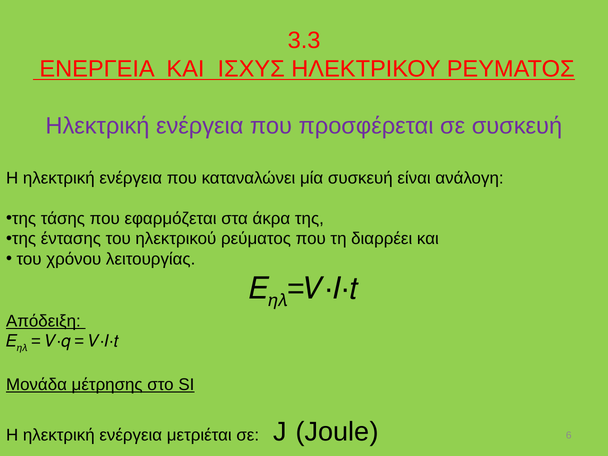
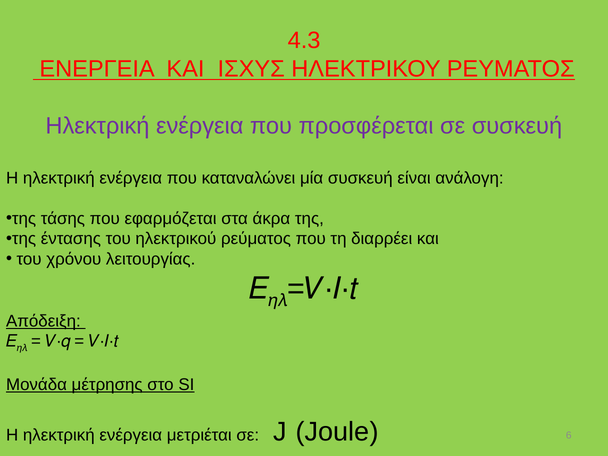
3.3: 3.3 -> 4.3
